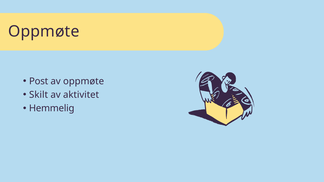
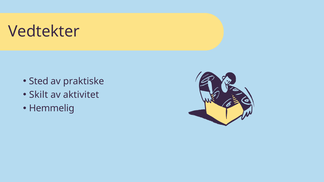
Oppmøte at (44, 31): Oppmøte -> Vedtekter
Post: Post -> Sted
av oppmøte: oppmøte -> praktiske
